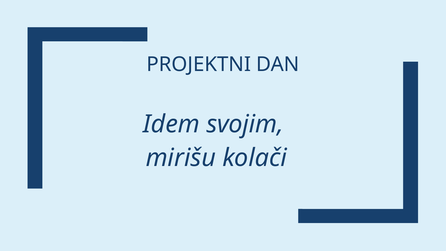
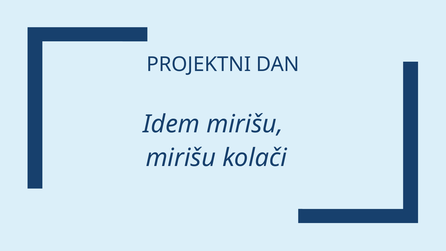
Idem svojim: svojim -> mirišu
